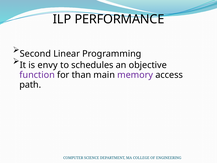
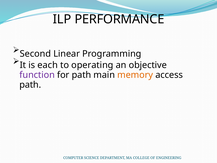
envy: envy -> each
schedules: schedules -> operating
for than: than -> path
memory colour: purple -> orange
